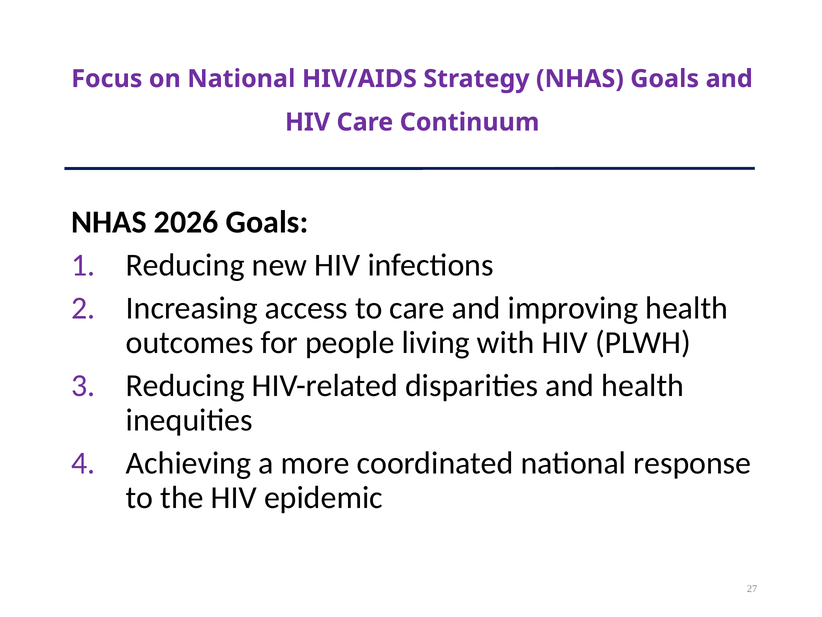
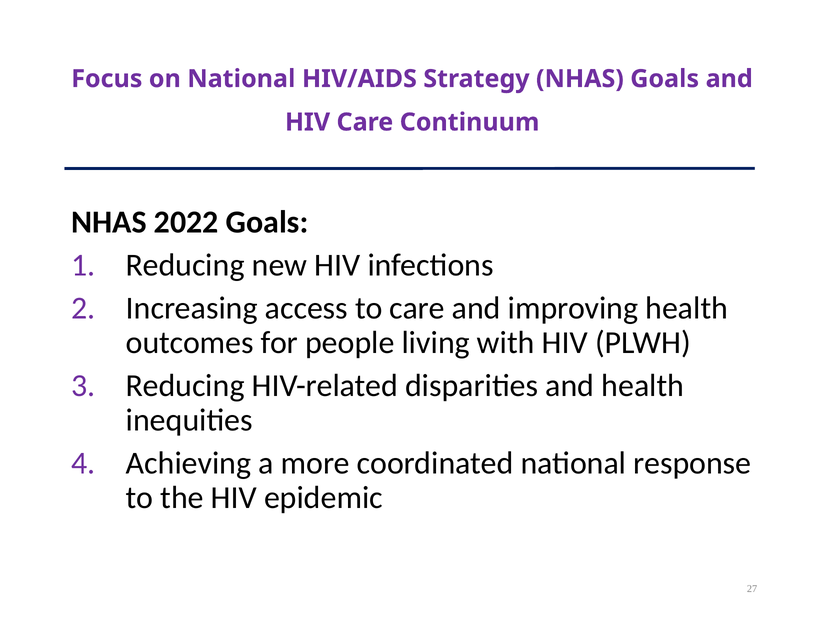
2026: 2026 -> 2022
